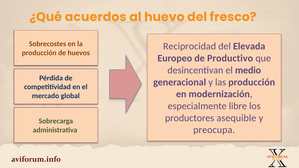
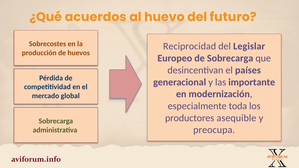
fresco: fresco -> futuro
Elevada: Elevada -> Legislar
de Productivo: Productivo -> Sobrecarga
medio: medio -> países
las producción: producción -> importante
libre: libre -> toda
